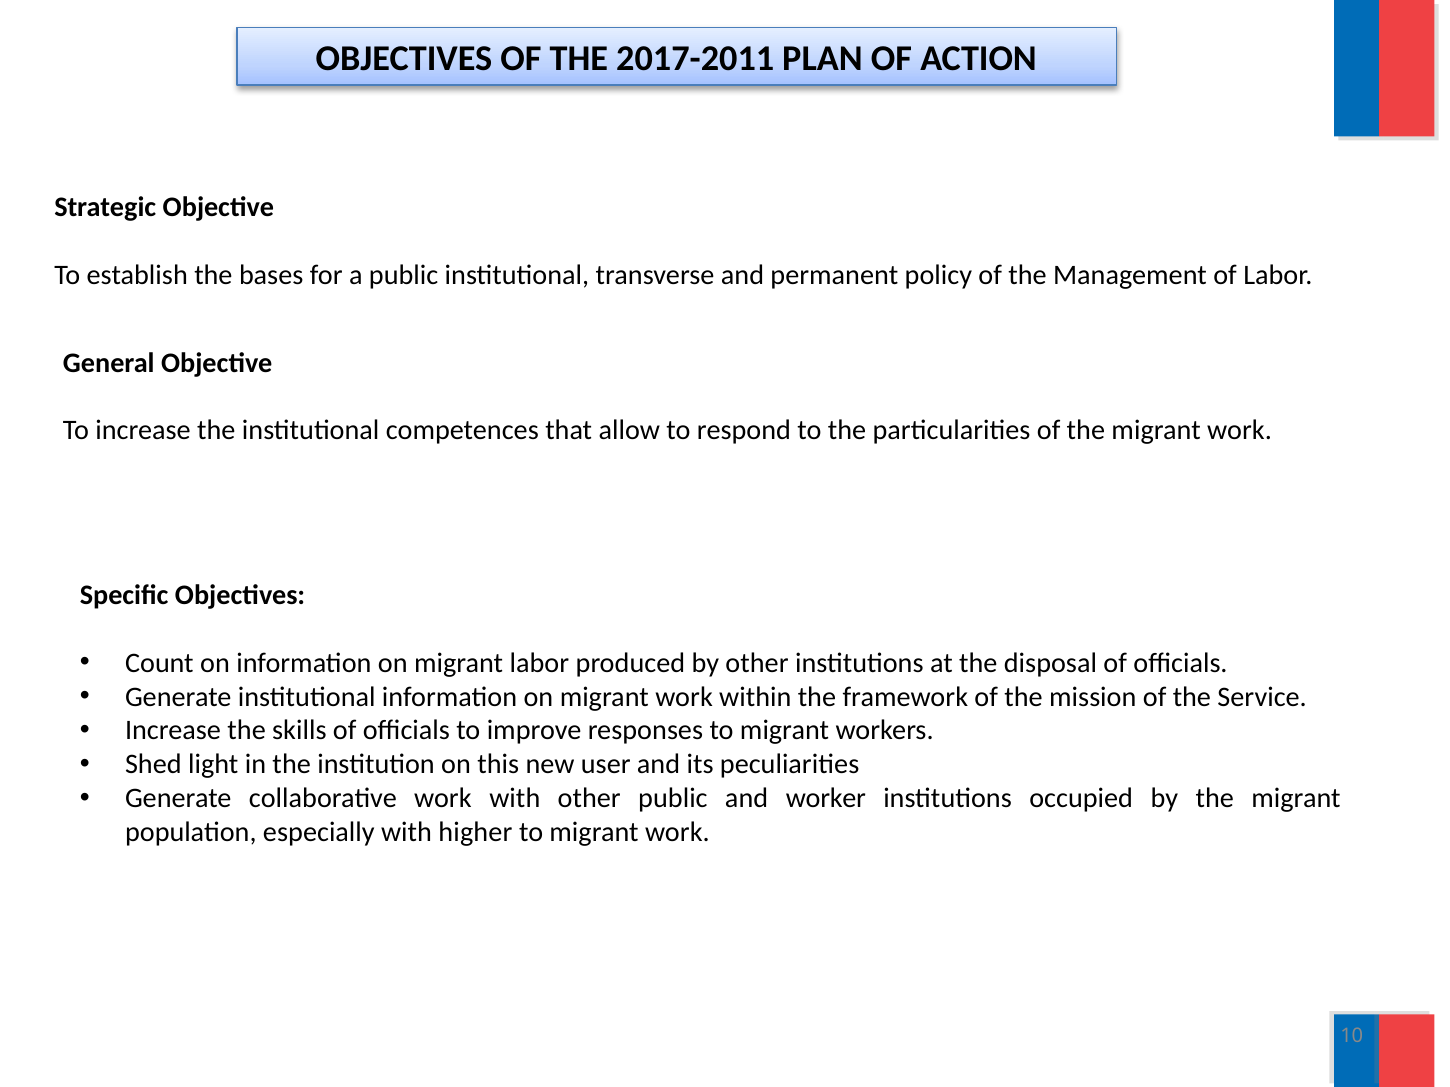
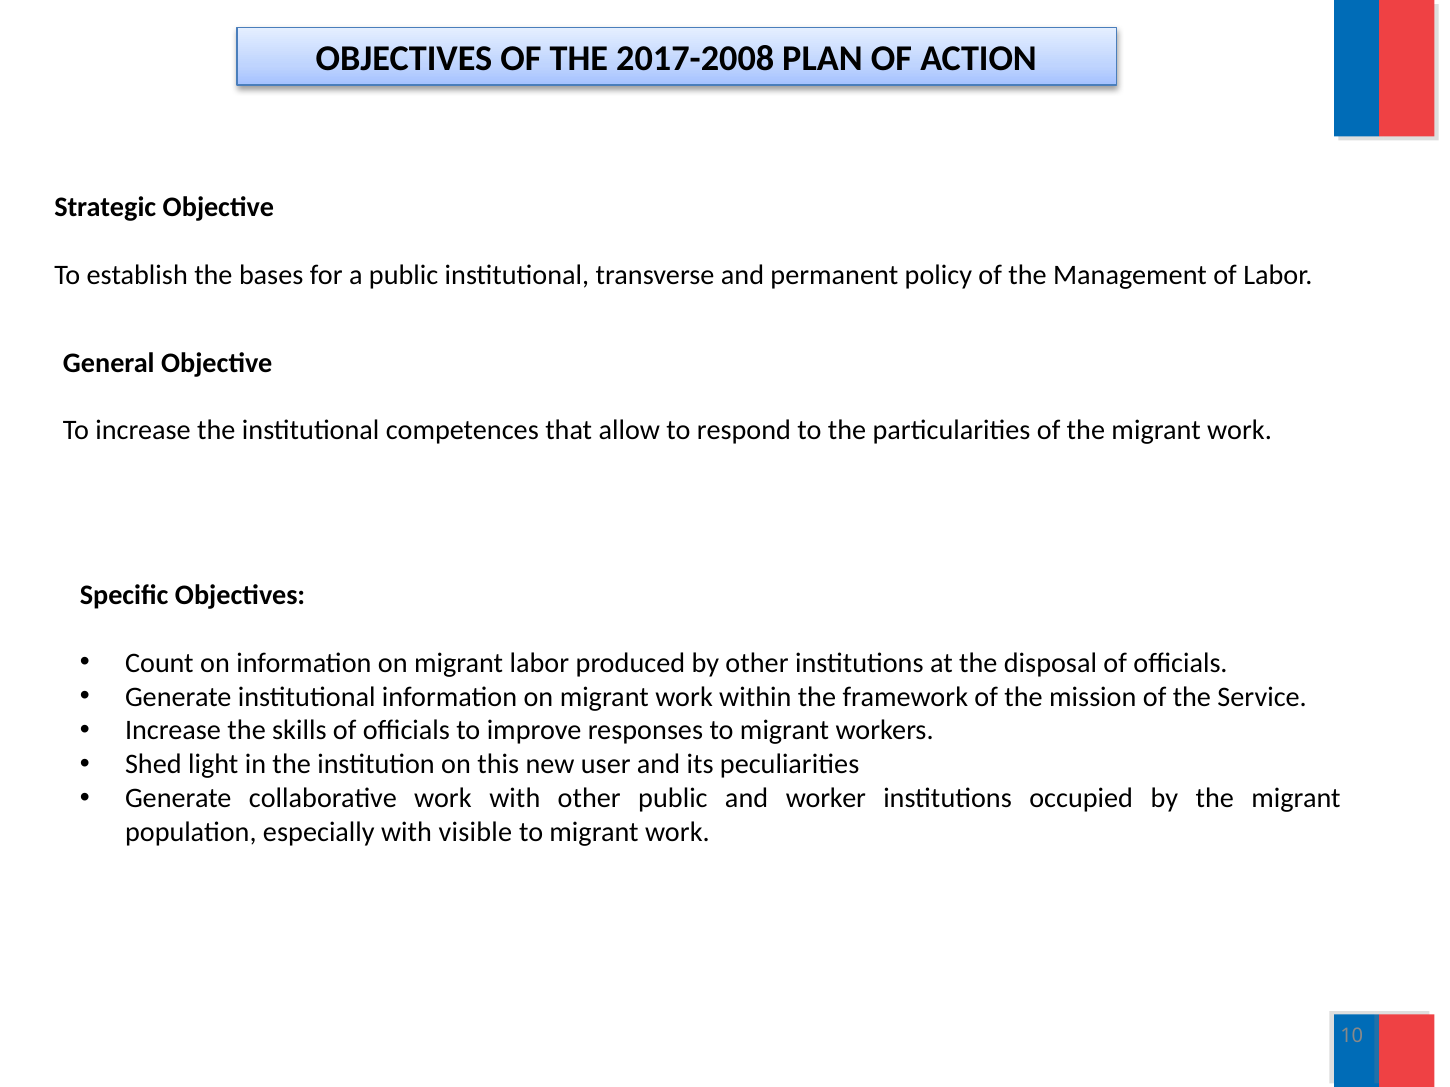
2017-2011: 2017-2011 -> 2017-2008
higher: higher -> visible
